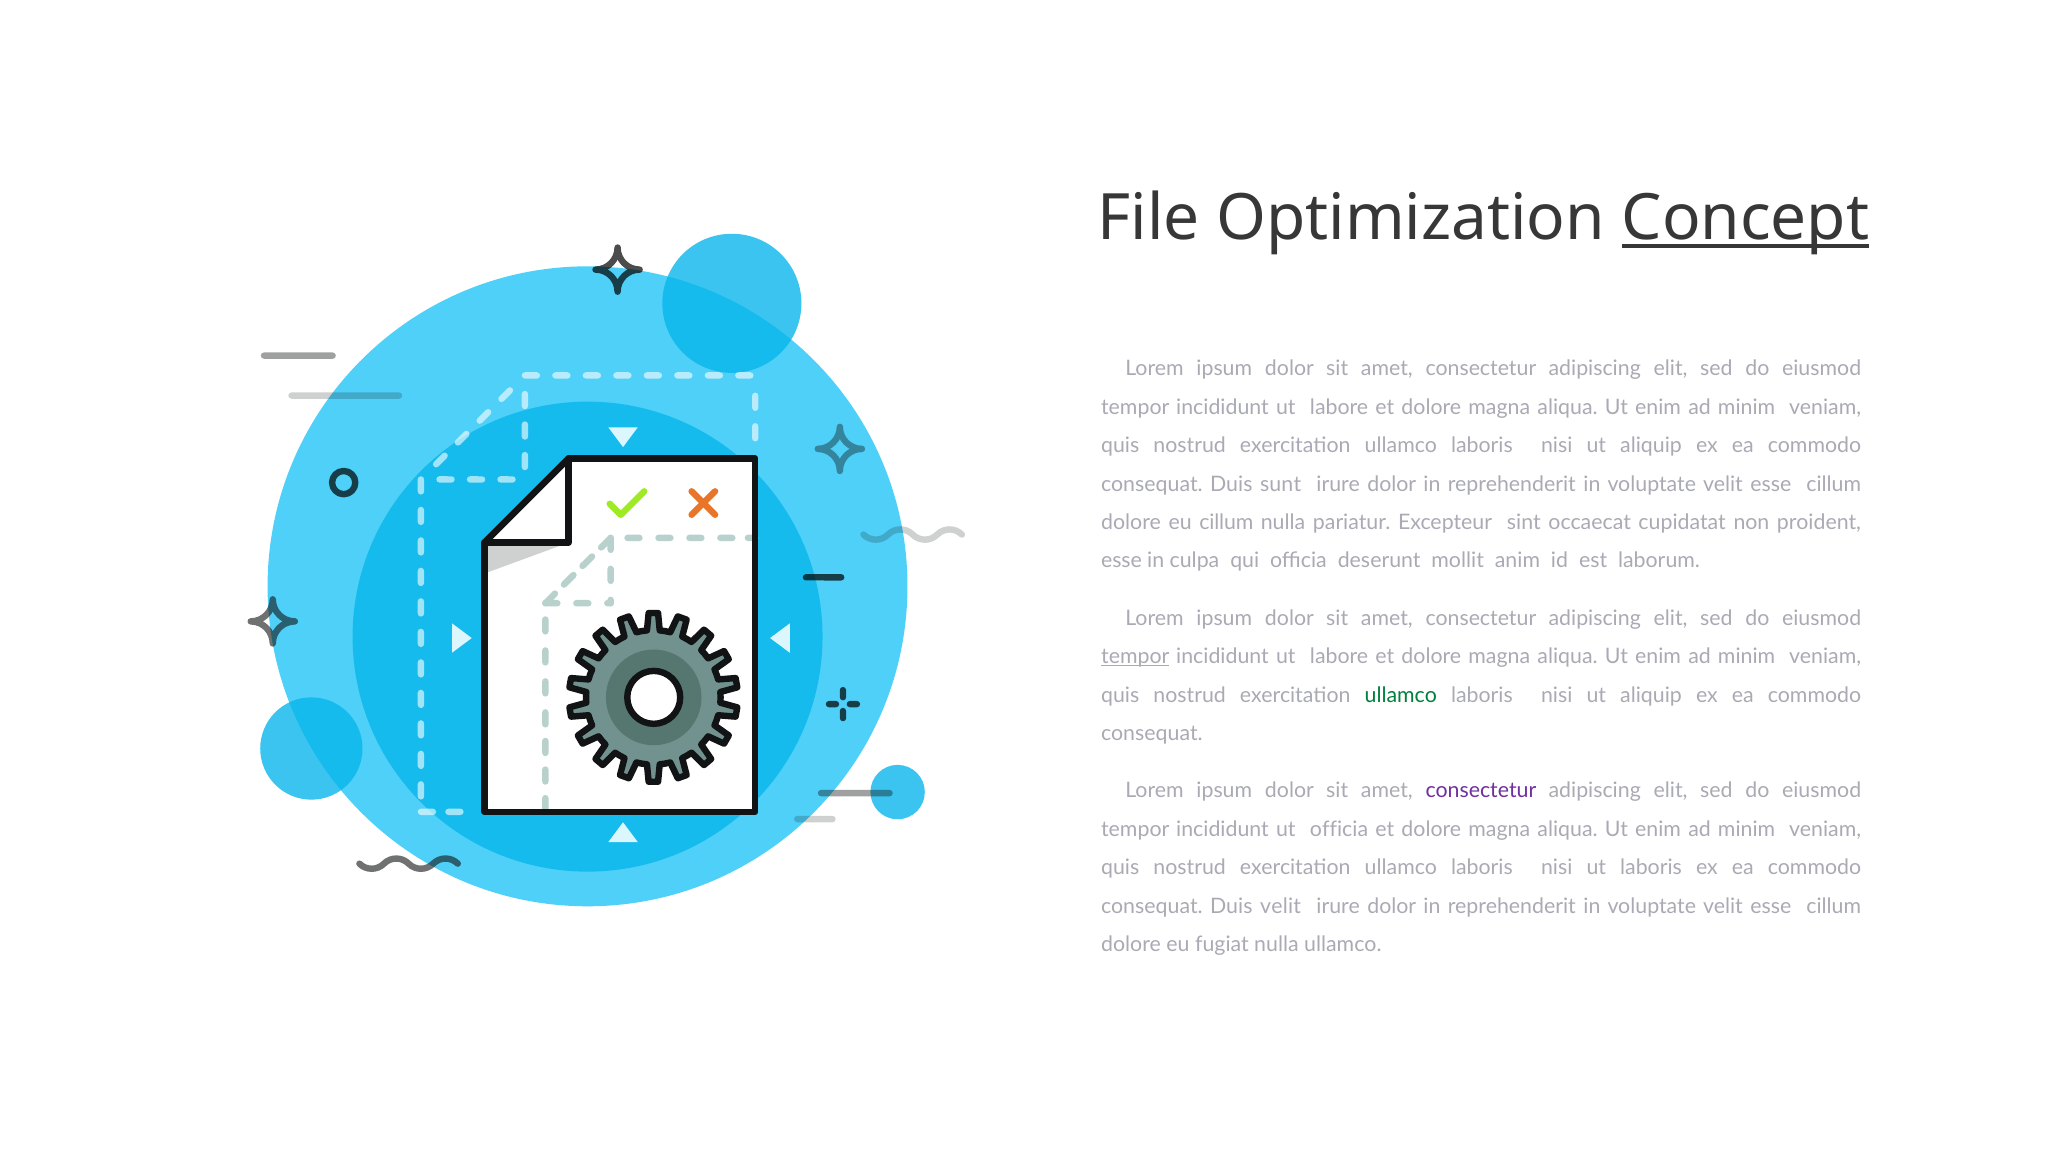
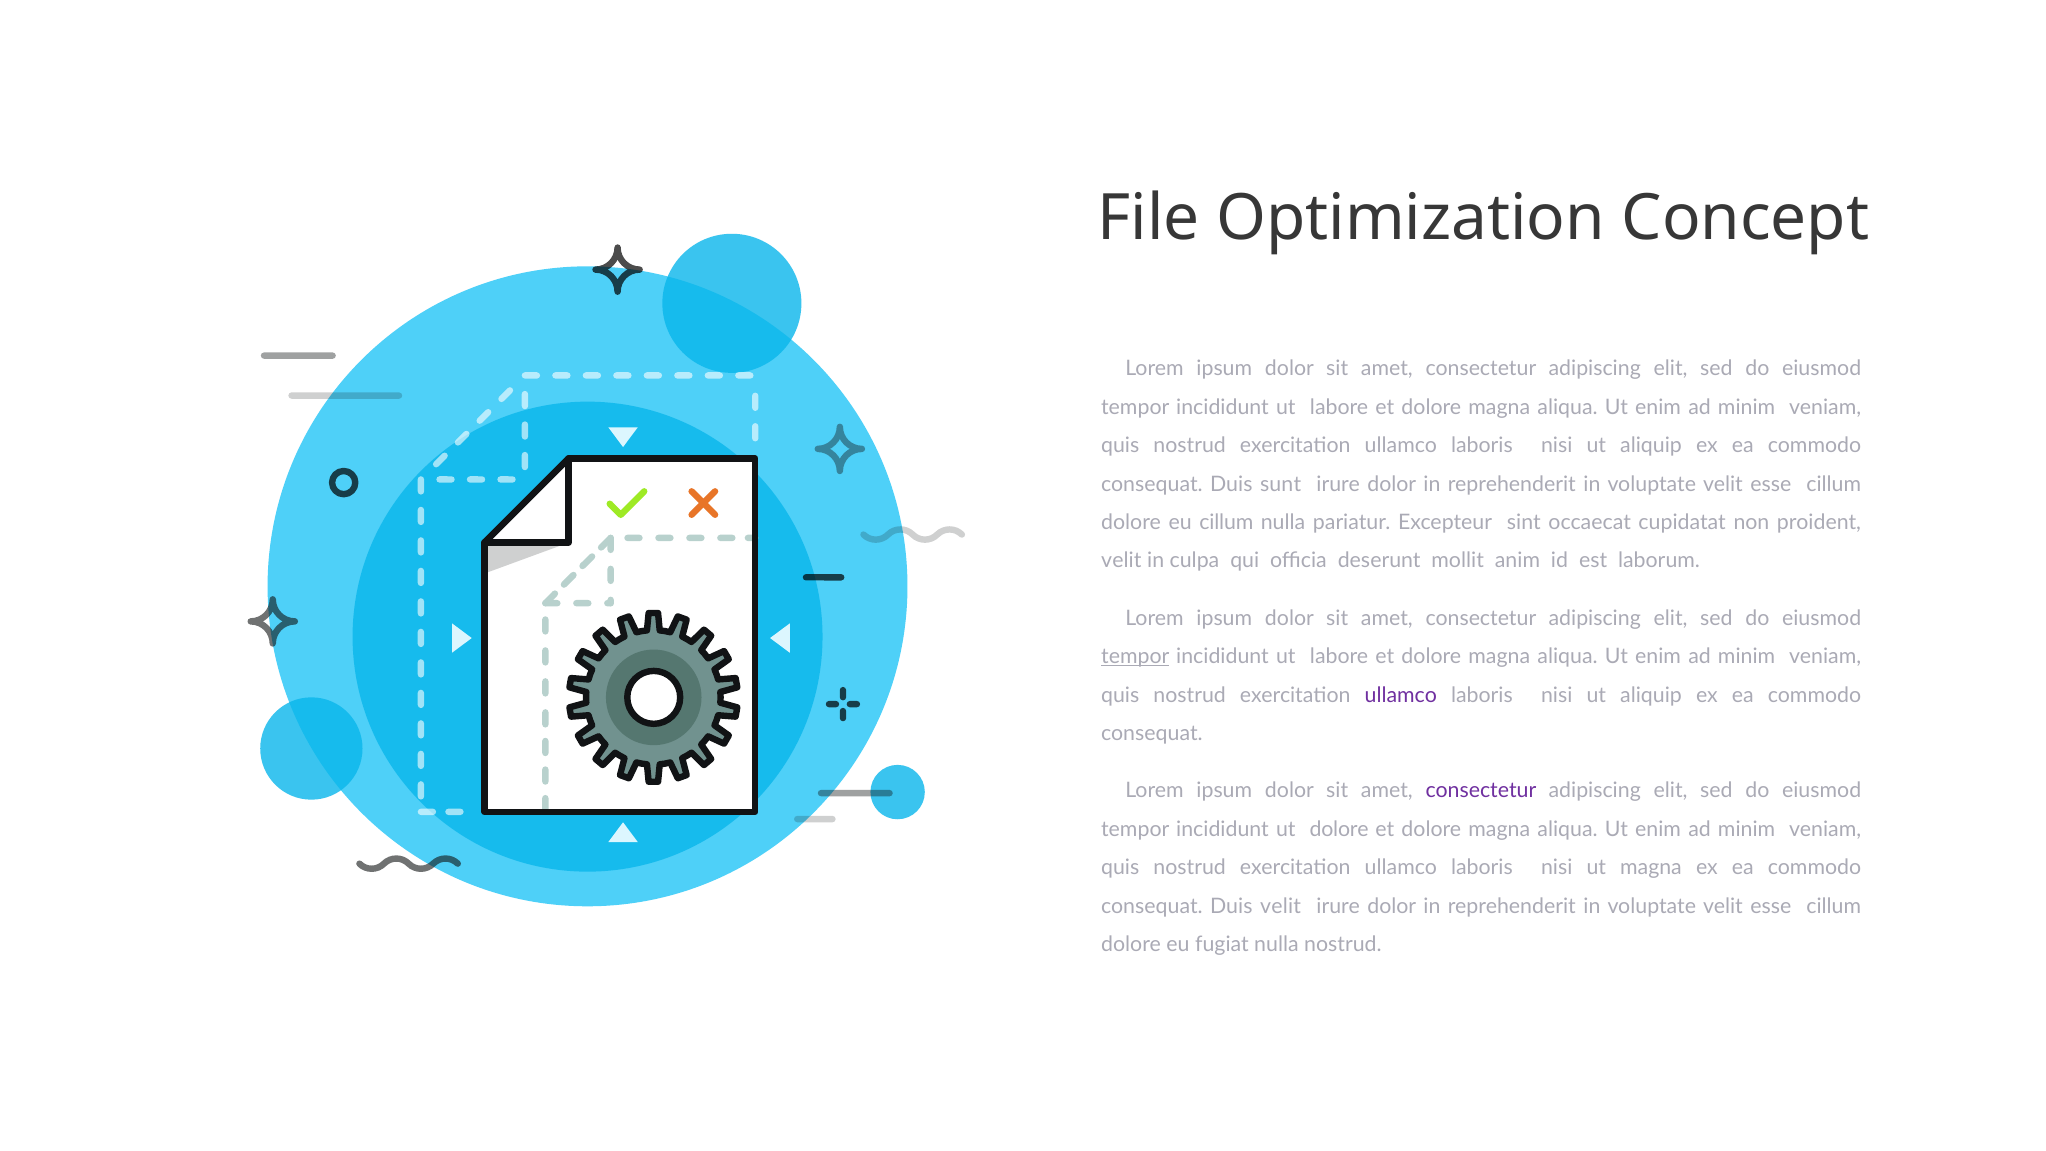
Concept underline: present -> none
esse at (1121, 561): esse -> velit
ullamco at (1401, 695) colour: green -> purple
ut officia: officia -> dolore
ut laboris: laboris -> magna
nulla ullamco: ullamco -> nostrud
